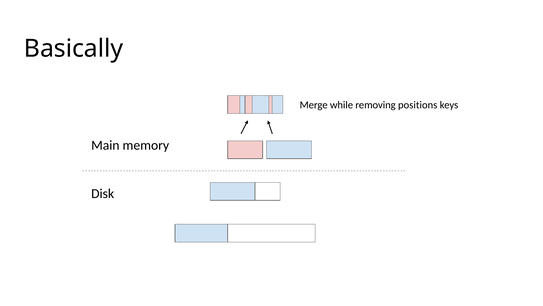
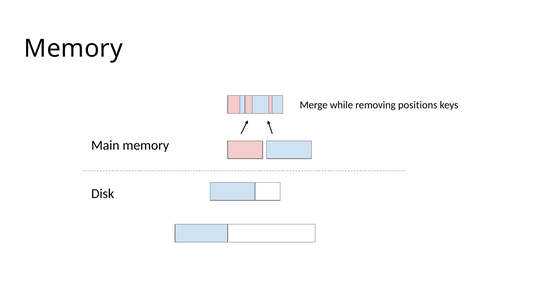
Basically at (73, 49): Basically -> Memory
